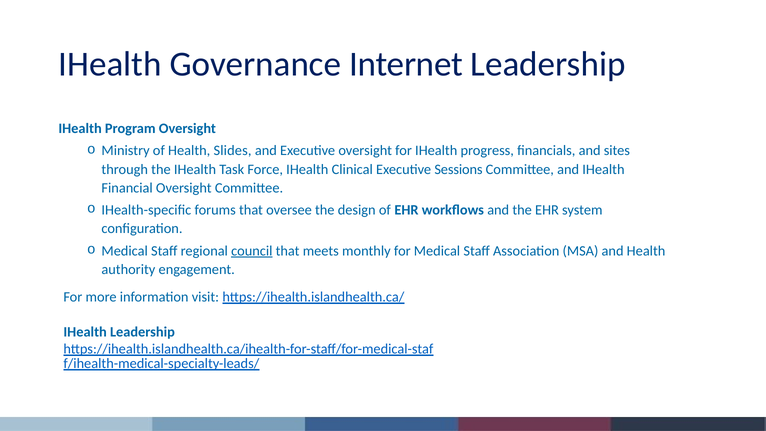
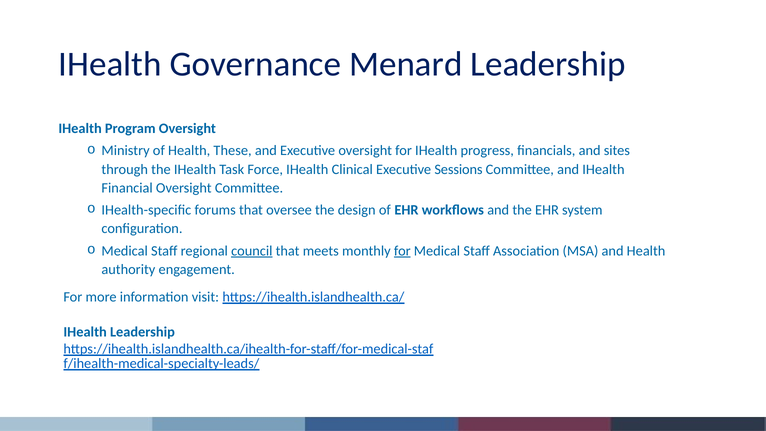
Internet: Internet -> Menard
Slides: Slides -> These
for at (402, 251) underline: none -> present
